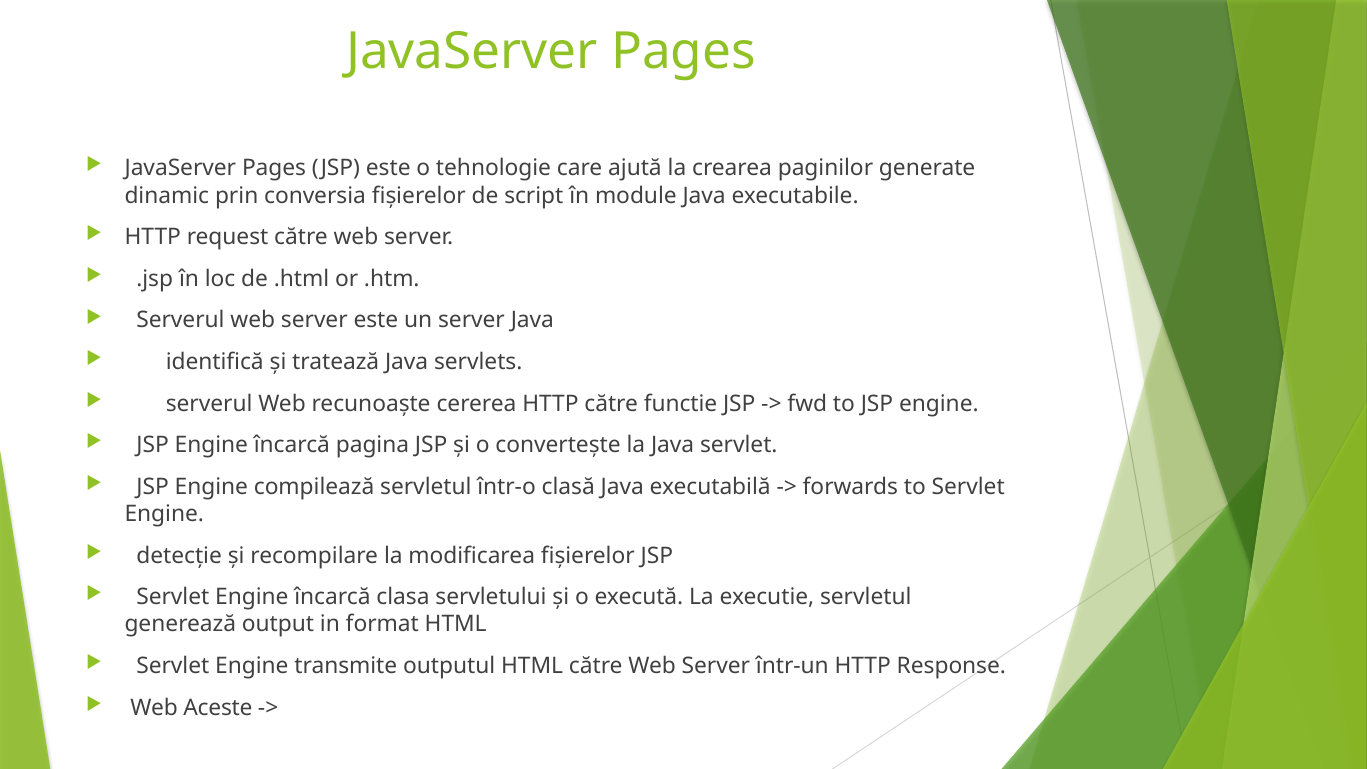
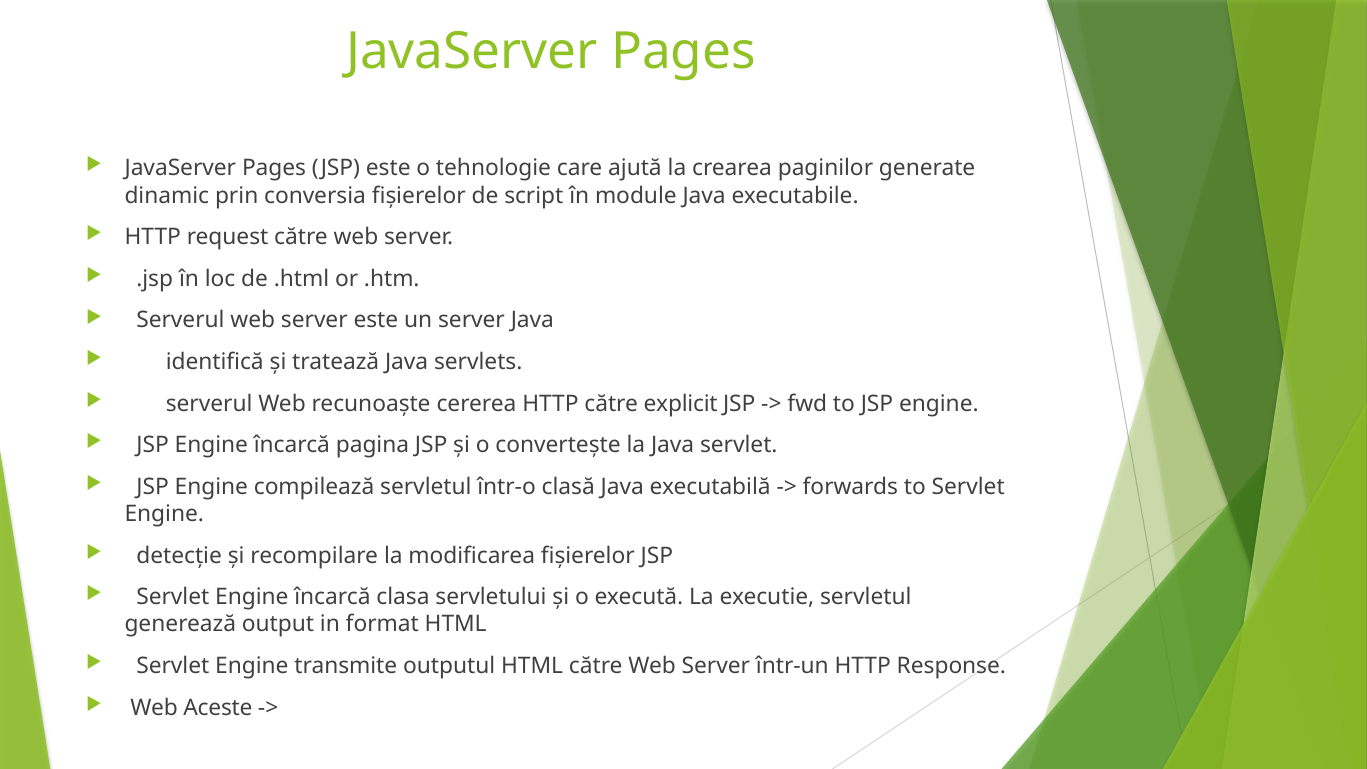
functie: functie -> explicit
